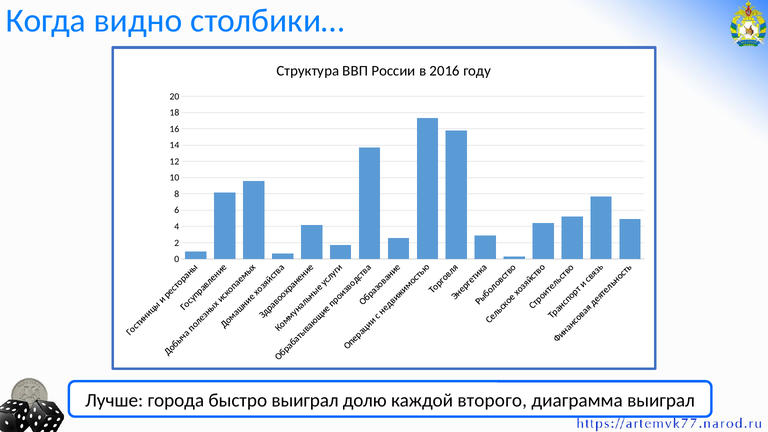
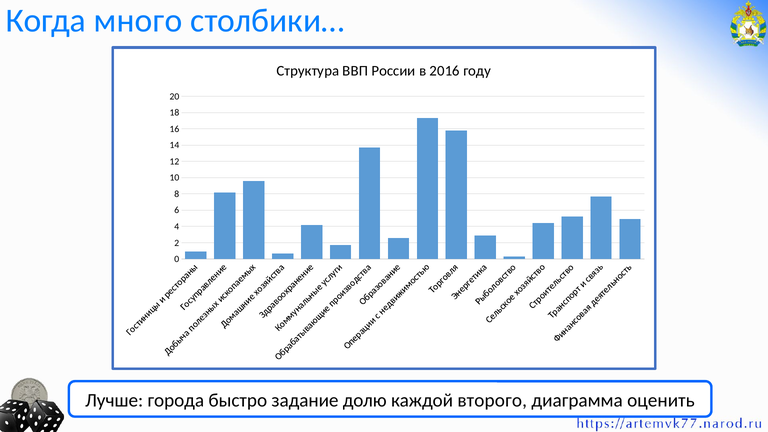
видно: видно -> много
быстро выиграл: выиграл -> задание
диаграмма выиграл: выиграл -> оценить
